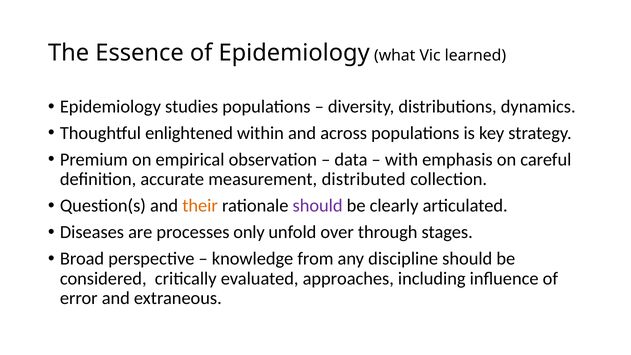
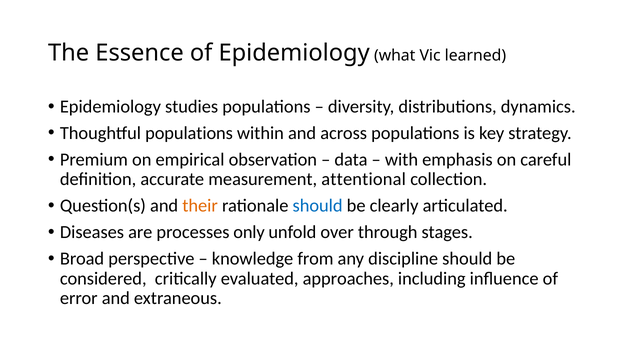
Thoughtful enlightened: enlightened -> populations
distributed: distributed -> attentional
should at (318, 206) colour: purple -> blue
